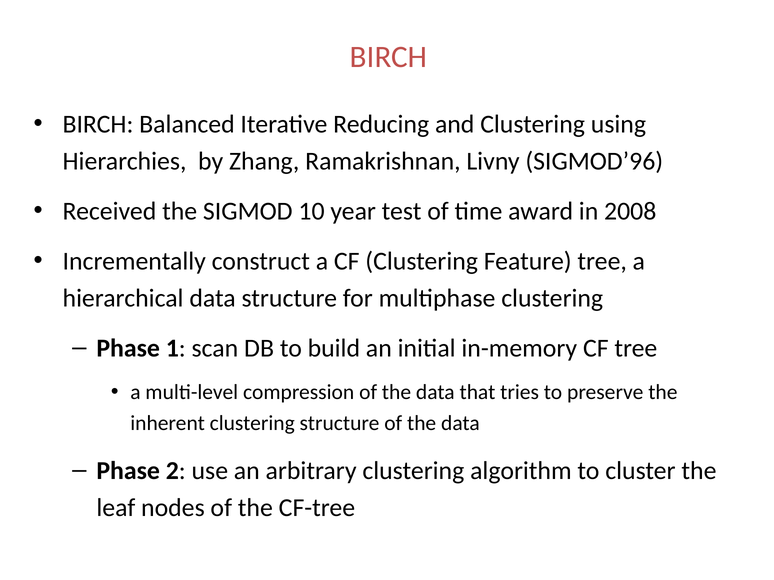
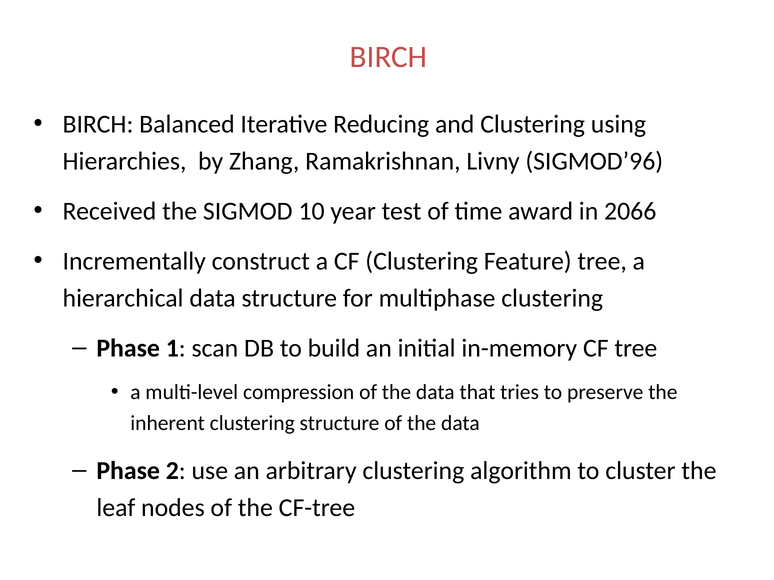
2008: 2008 -> 2066
